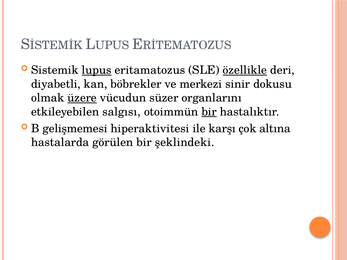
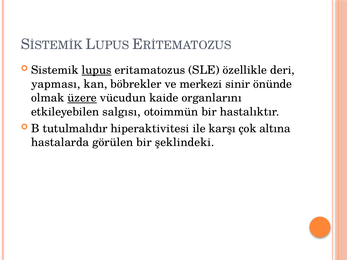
özellikle underline: present -> none
diyabetli: diyabetli -> yapması
dokusu: dokusu -> önünde
süzer: süzer -> kaide
bir at (209, 112) underline: present -> none
gelişmemesi: gelişmemesi -> tutulmalıdır
